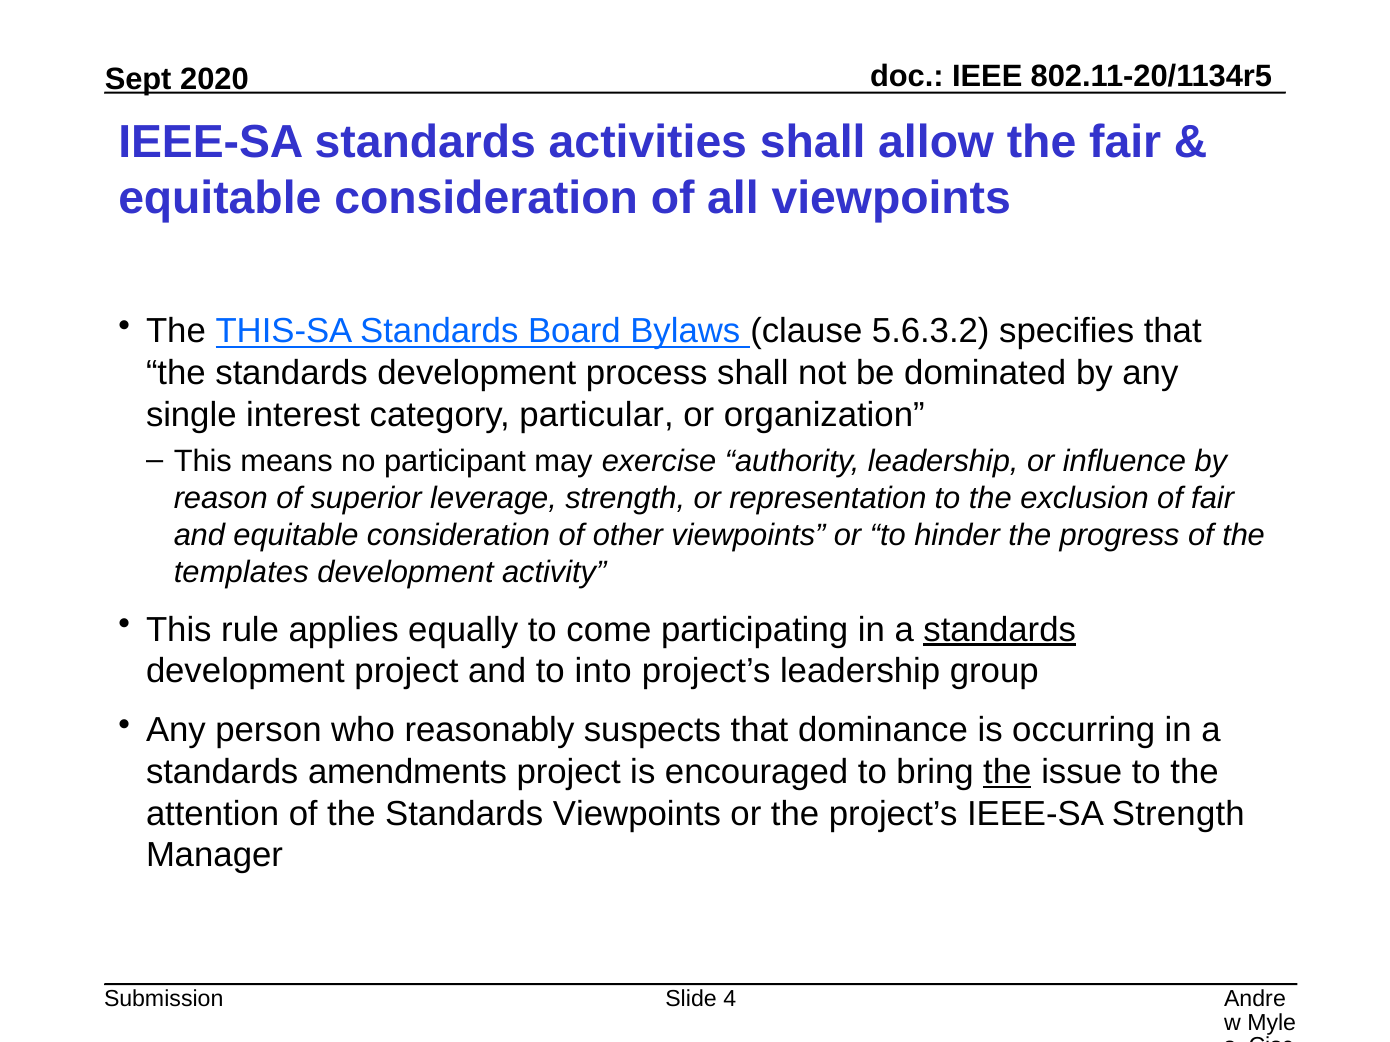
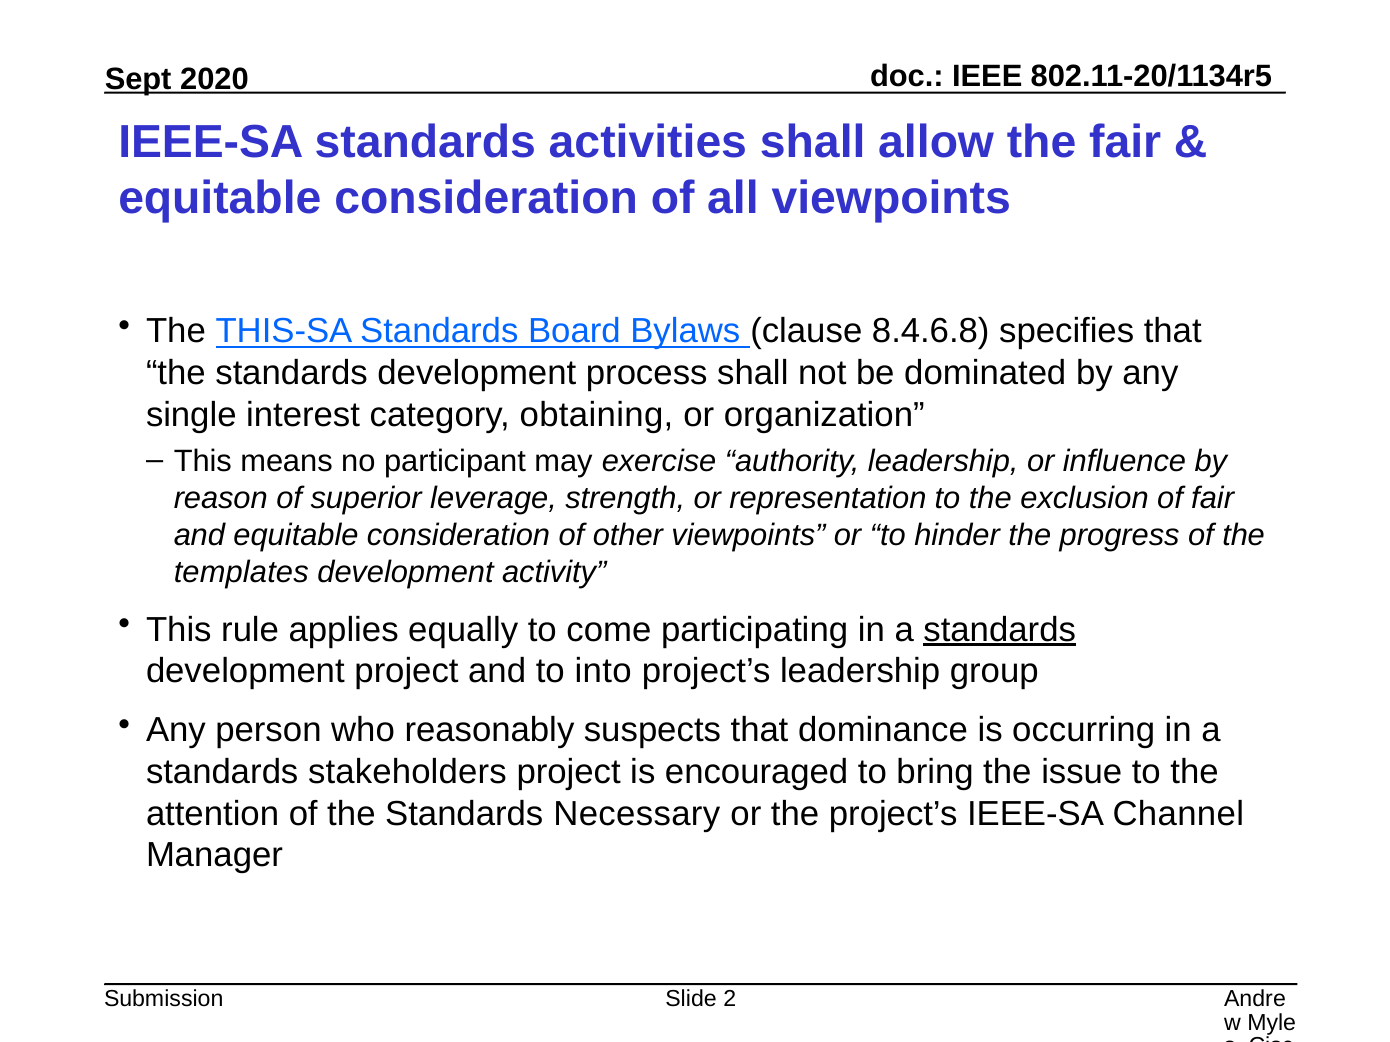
5.6.3.2: 5.6.3.2 -> 8.4.6.8
particular: particular -> obtaining
amendments: amendments -> stakeholders
the at (1007, 772) underline: present -> none
Standards Viewpoints: Viewpoints -> Necessary
IEEE-SA Strength: Strength -> Channel
4: 4 -> 2
